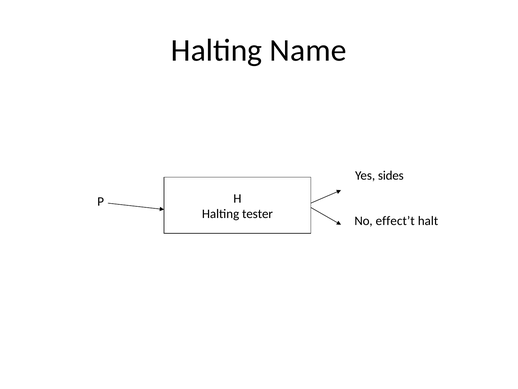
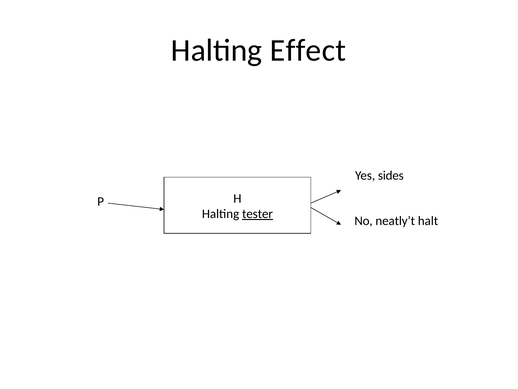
Name: Name -> Effect
tester underline: none -> present
effect’t: effect’t -> neatly’t
